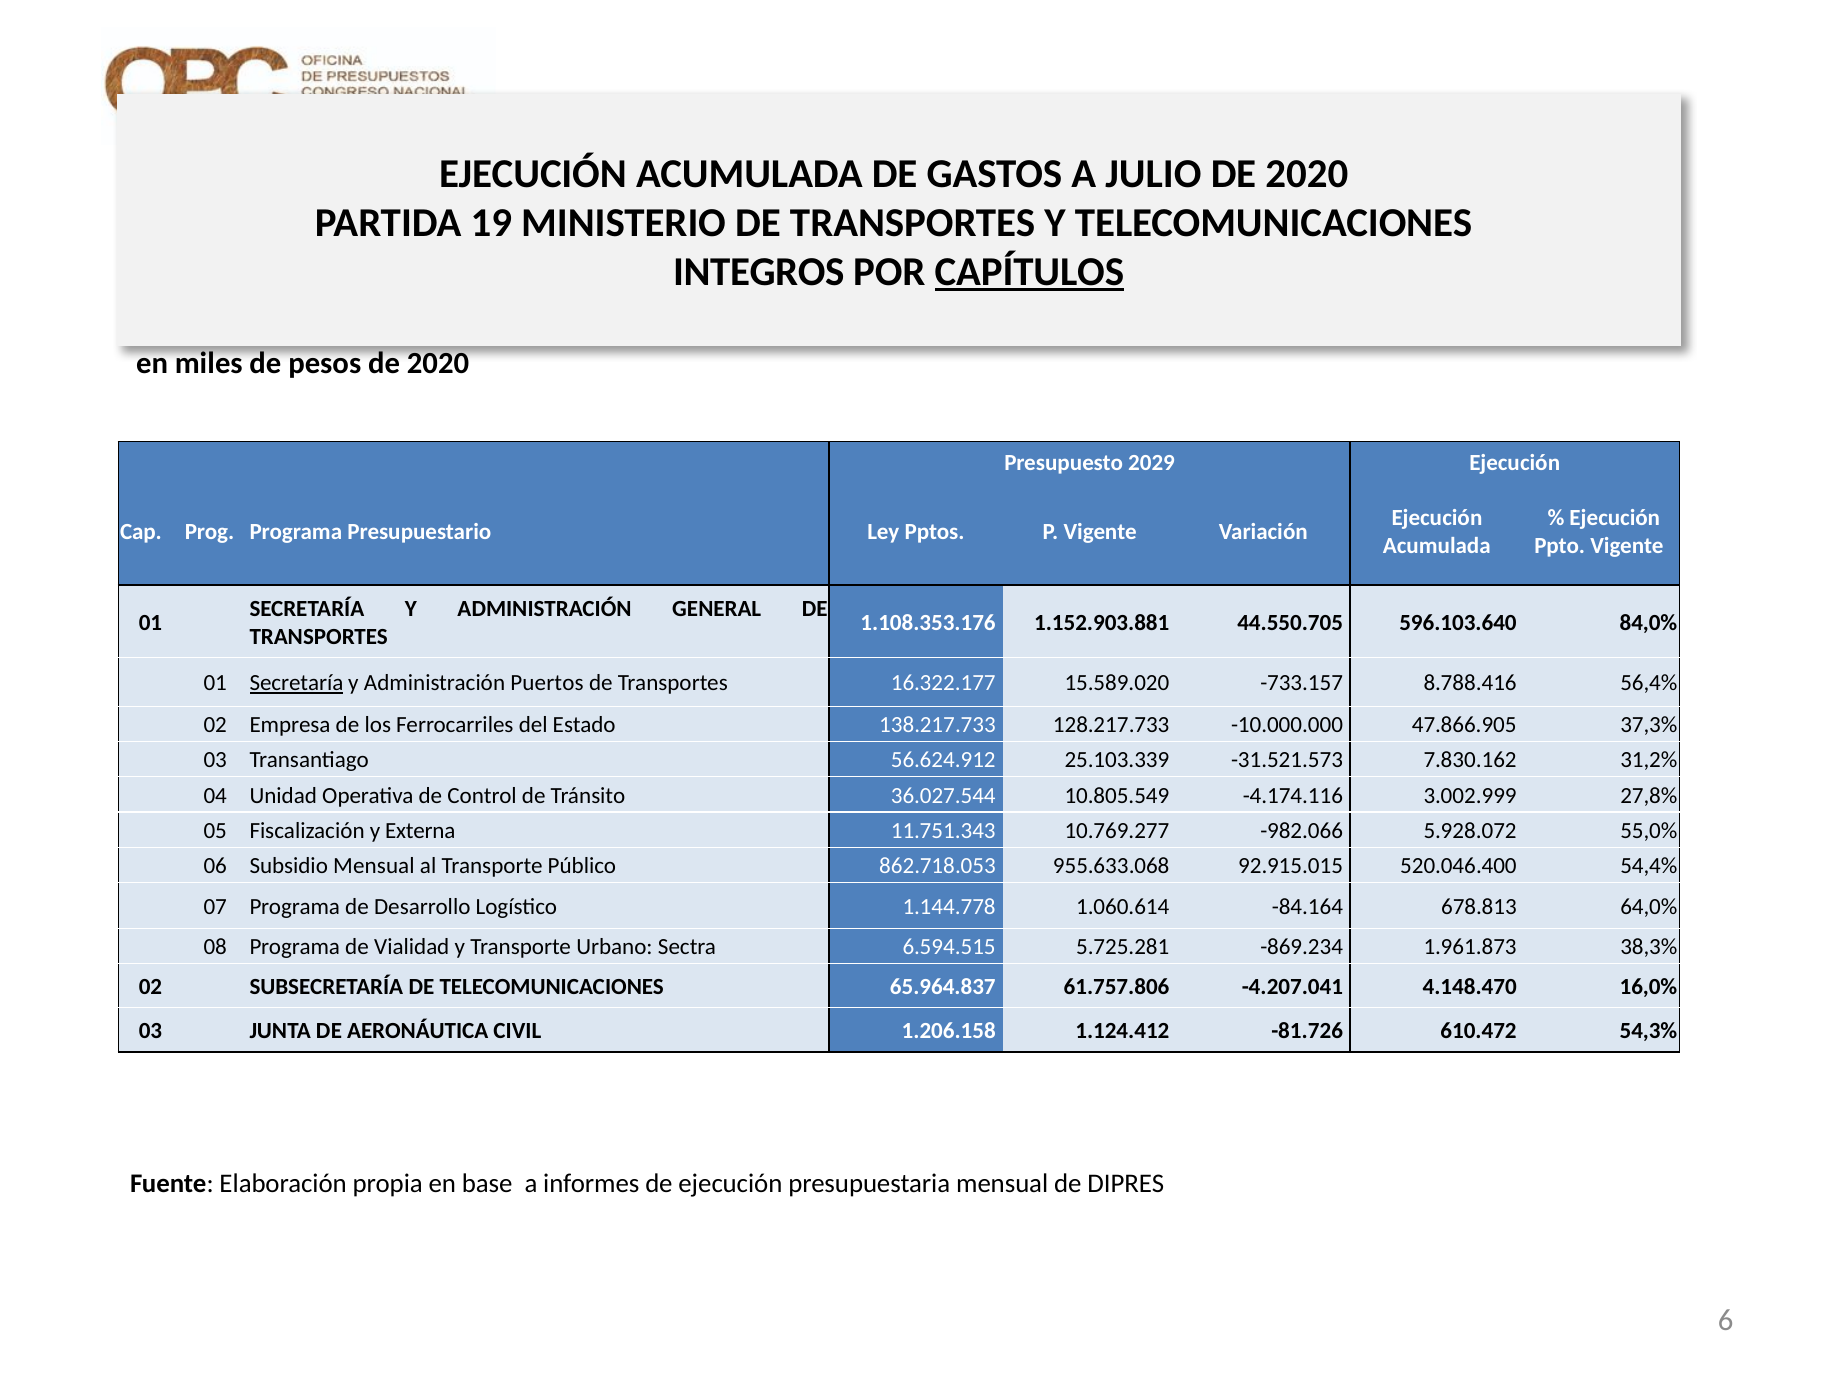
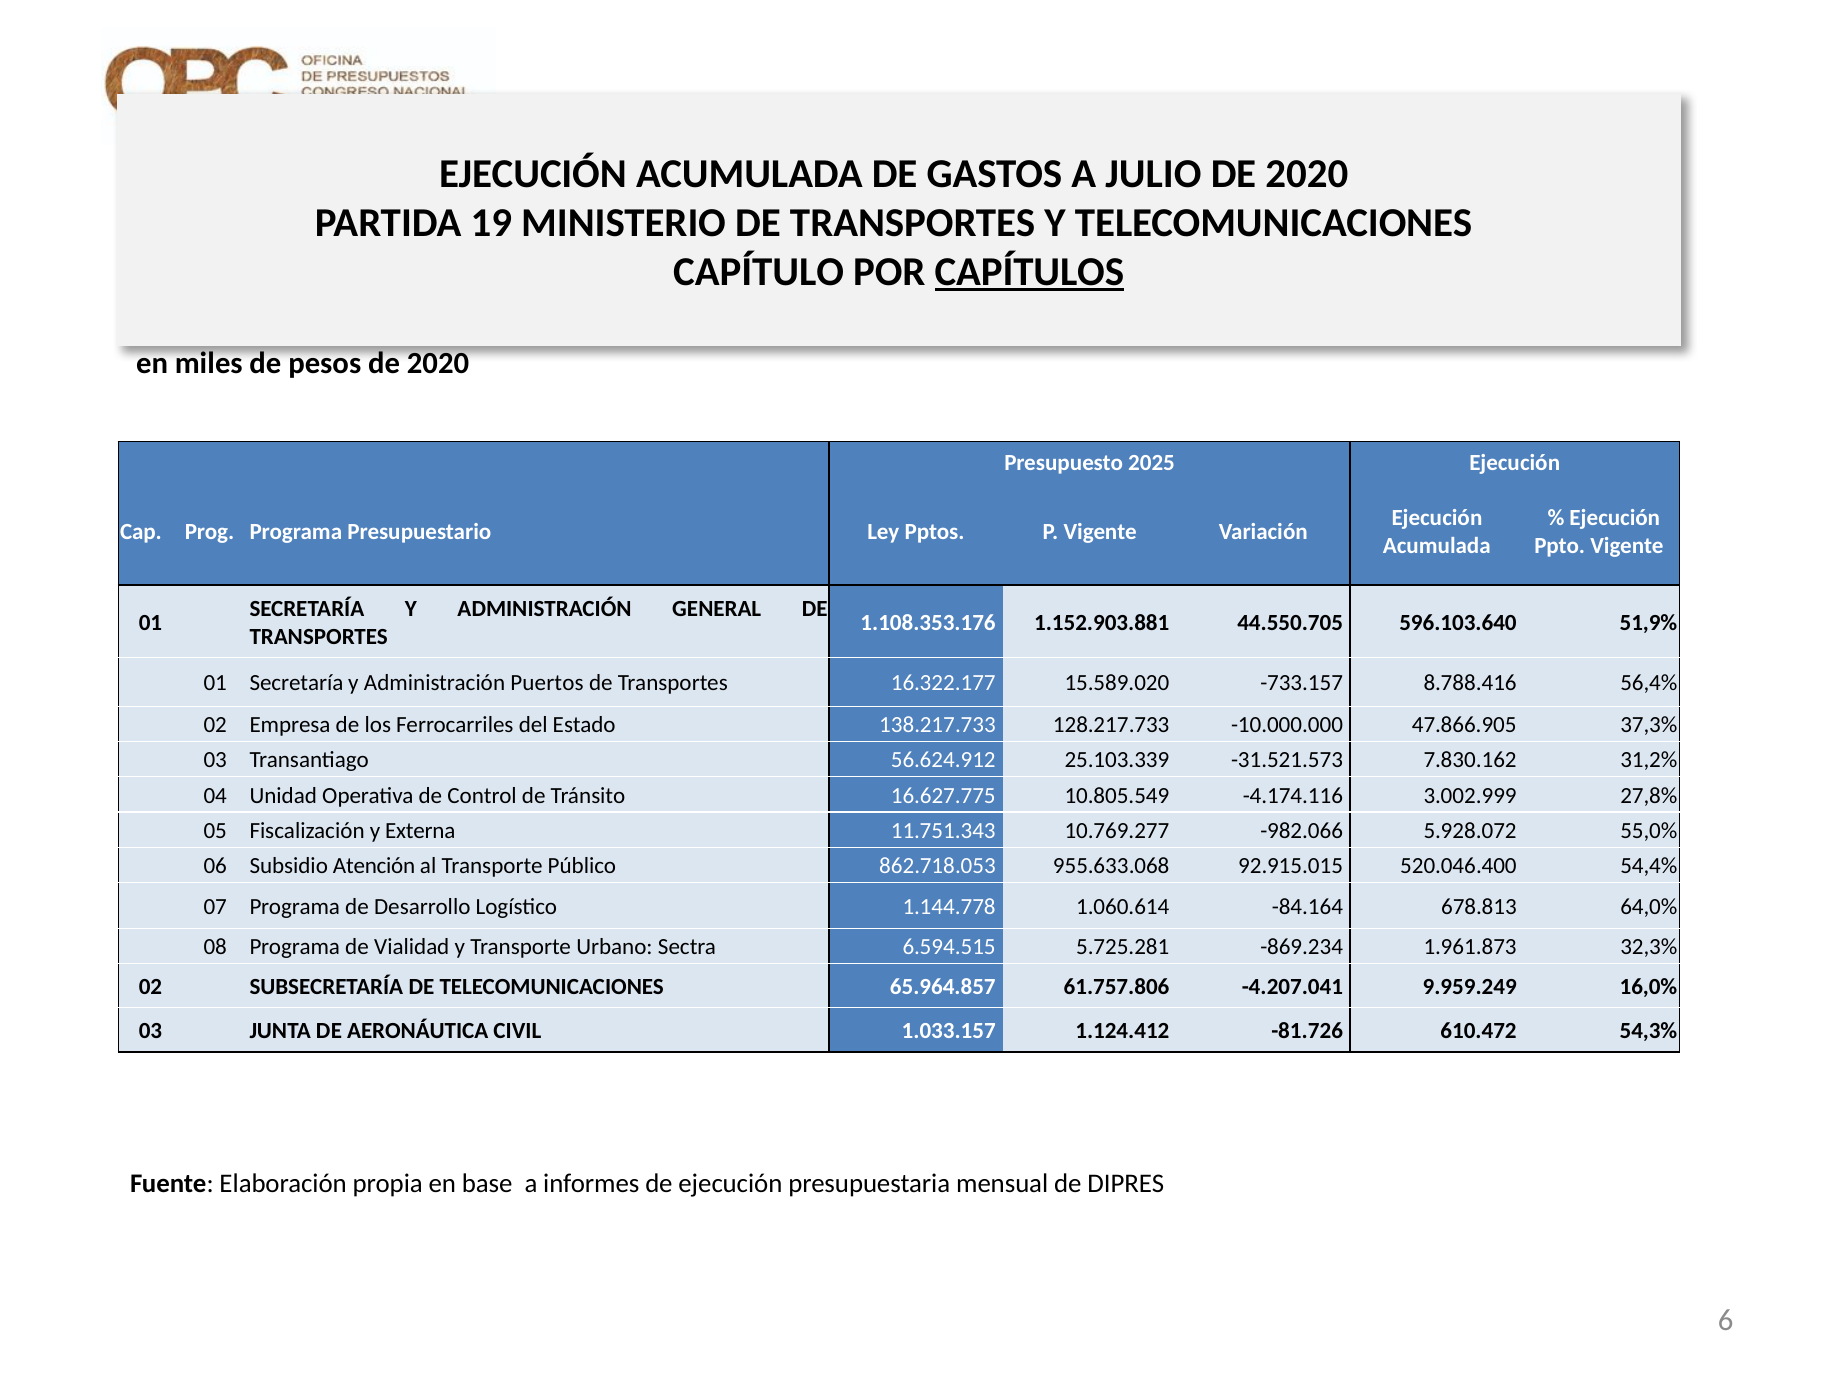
INTEGROS: INTEGROS -> CAPÍTULO
2029: 2029 -> 2025
84,0%: 84,0% -> 51,9%
Secretaría at (296, 683) underline: present -> none
36.027.544: 36.027.544 -> 16.627.775
Subsidio Mensual: Mensual -> Atención
38,3%: 38,3% -> 32,3%
65.964.837: 65.964.837 -> 65.964.857
4.148.470: 4.148.470 -> 9.959.249
1.206.158: 1.206.158 -> 1.033.157
